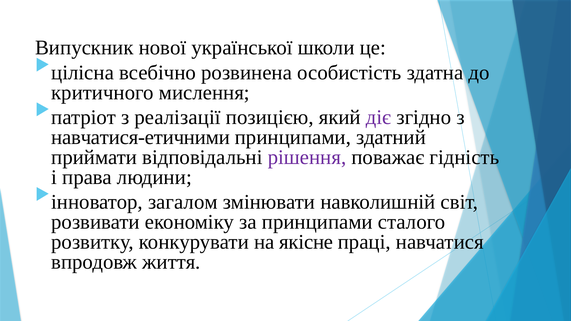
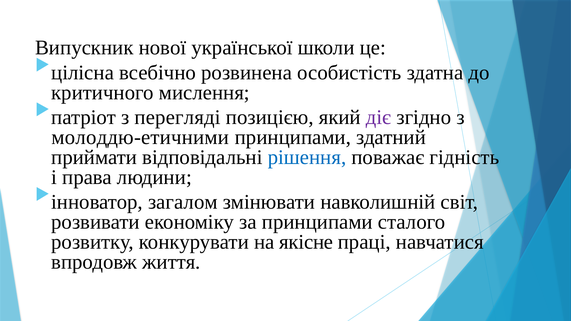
реалізації: реалізації -> перегляді
навчатися-етичними: навчатися-етичними -> молоддю-етичними
рішення colour: purple -> blue
